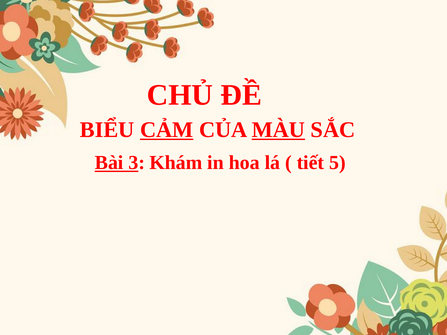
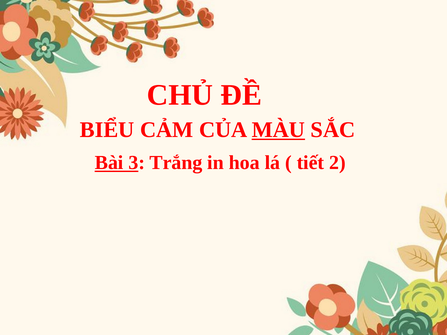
CẢM underline: present -> none
Khám: Khám -> Trắng
5: 5 -> 2
